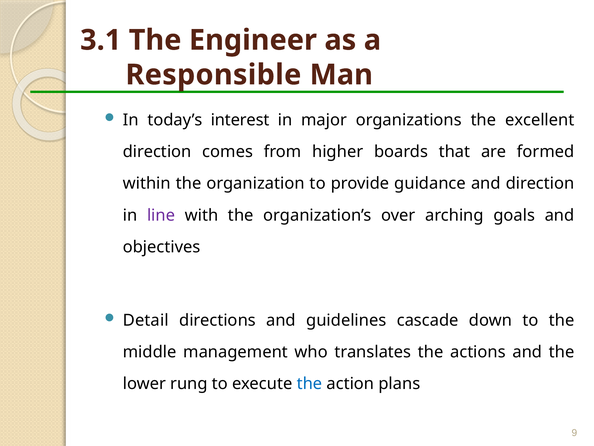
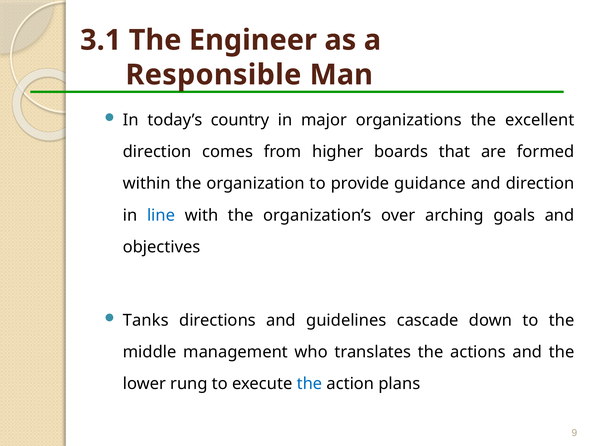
interest: interest -> country
line colour: purple -> blue
Detail: Detail -> Tanks
